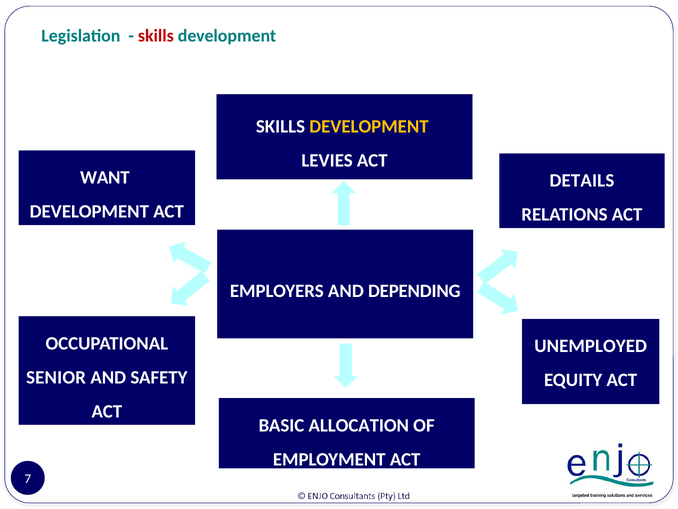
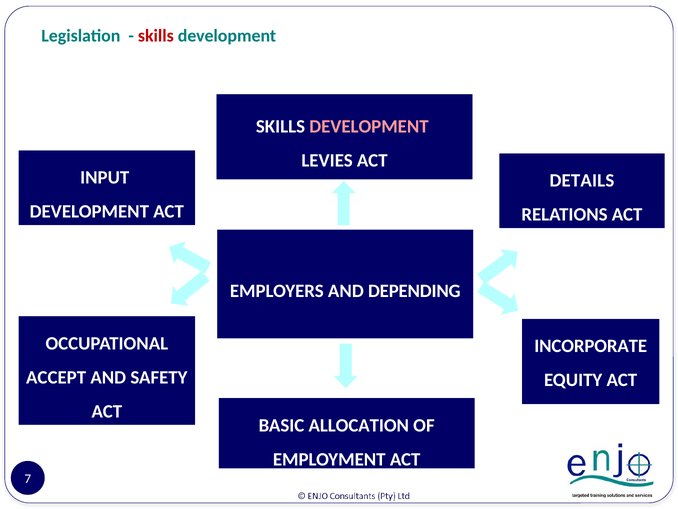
DEVELOPMENT at (369, 127) colour: yellow -> pink
WANT: WANT -> INPUT
UNEMPLOYED: UNEMPLOYED -> INCORPORATE
SENIOR: SENIOR -> ACCEPT
